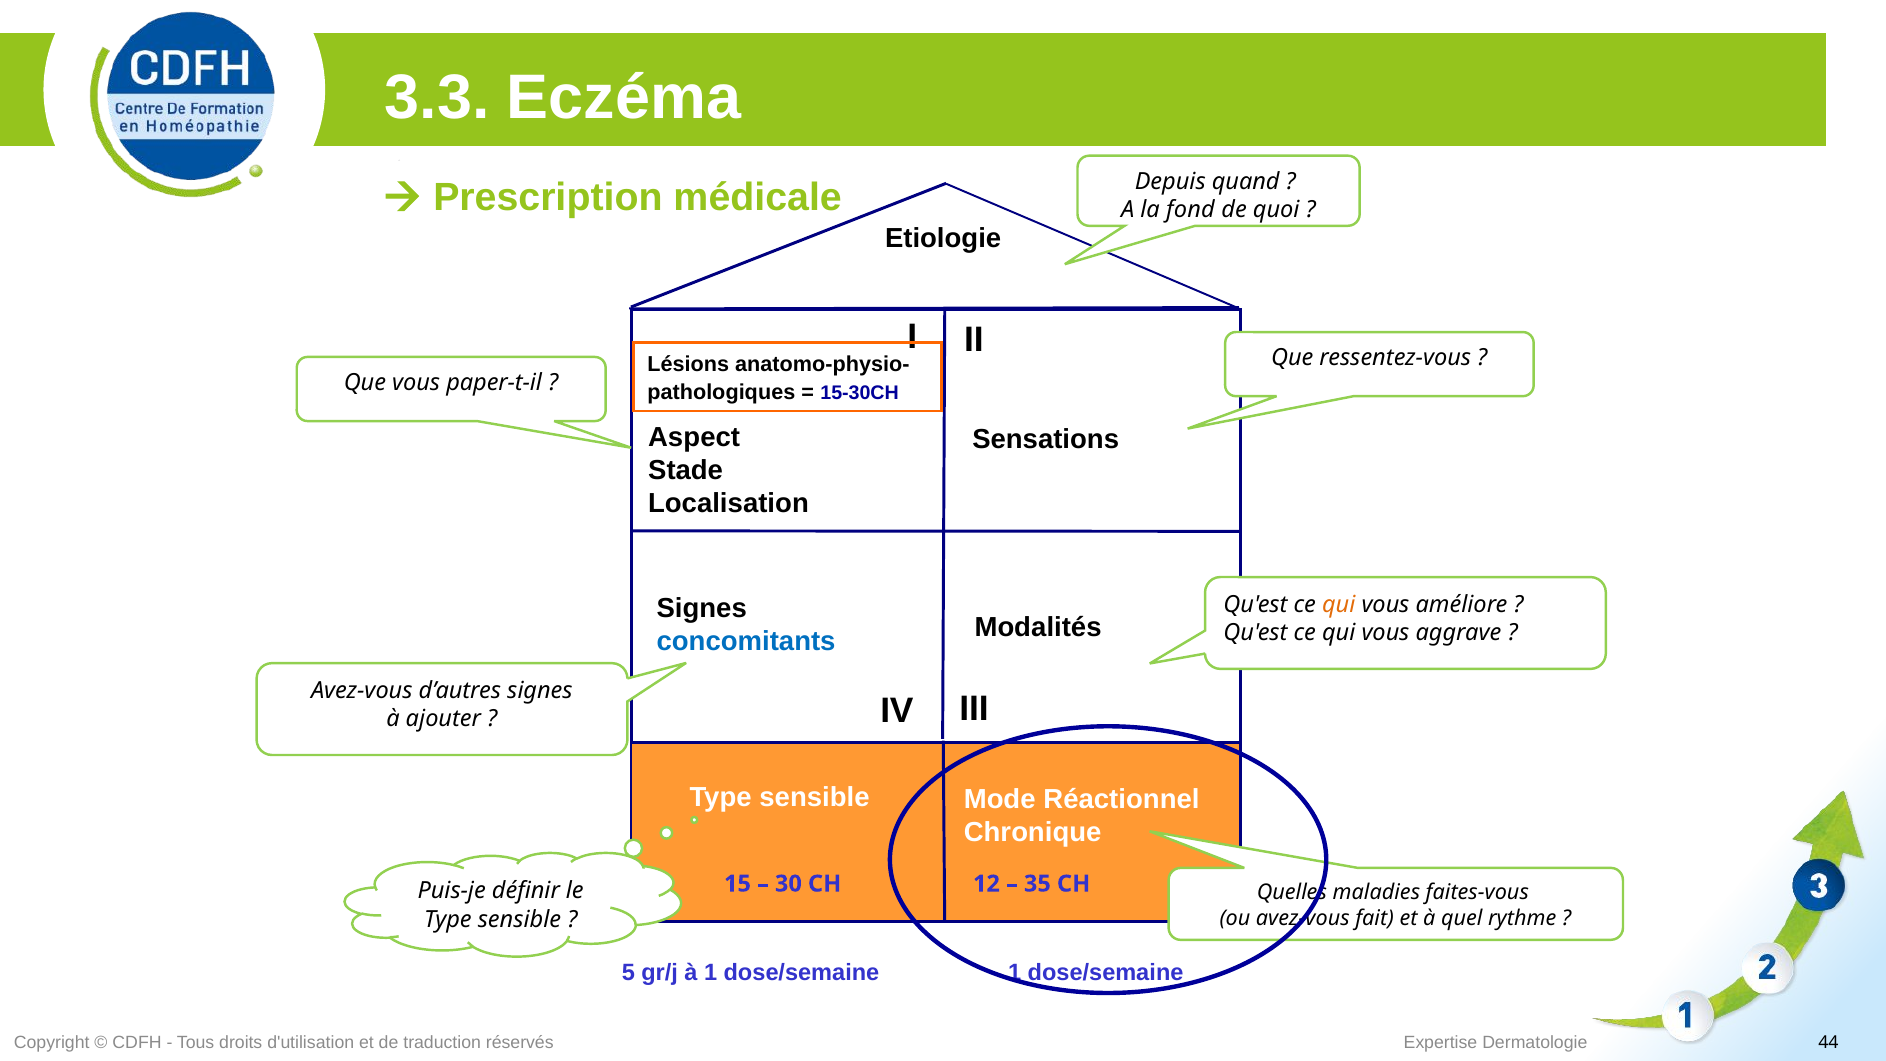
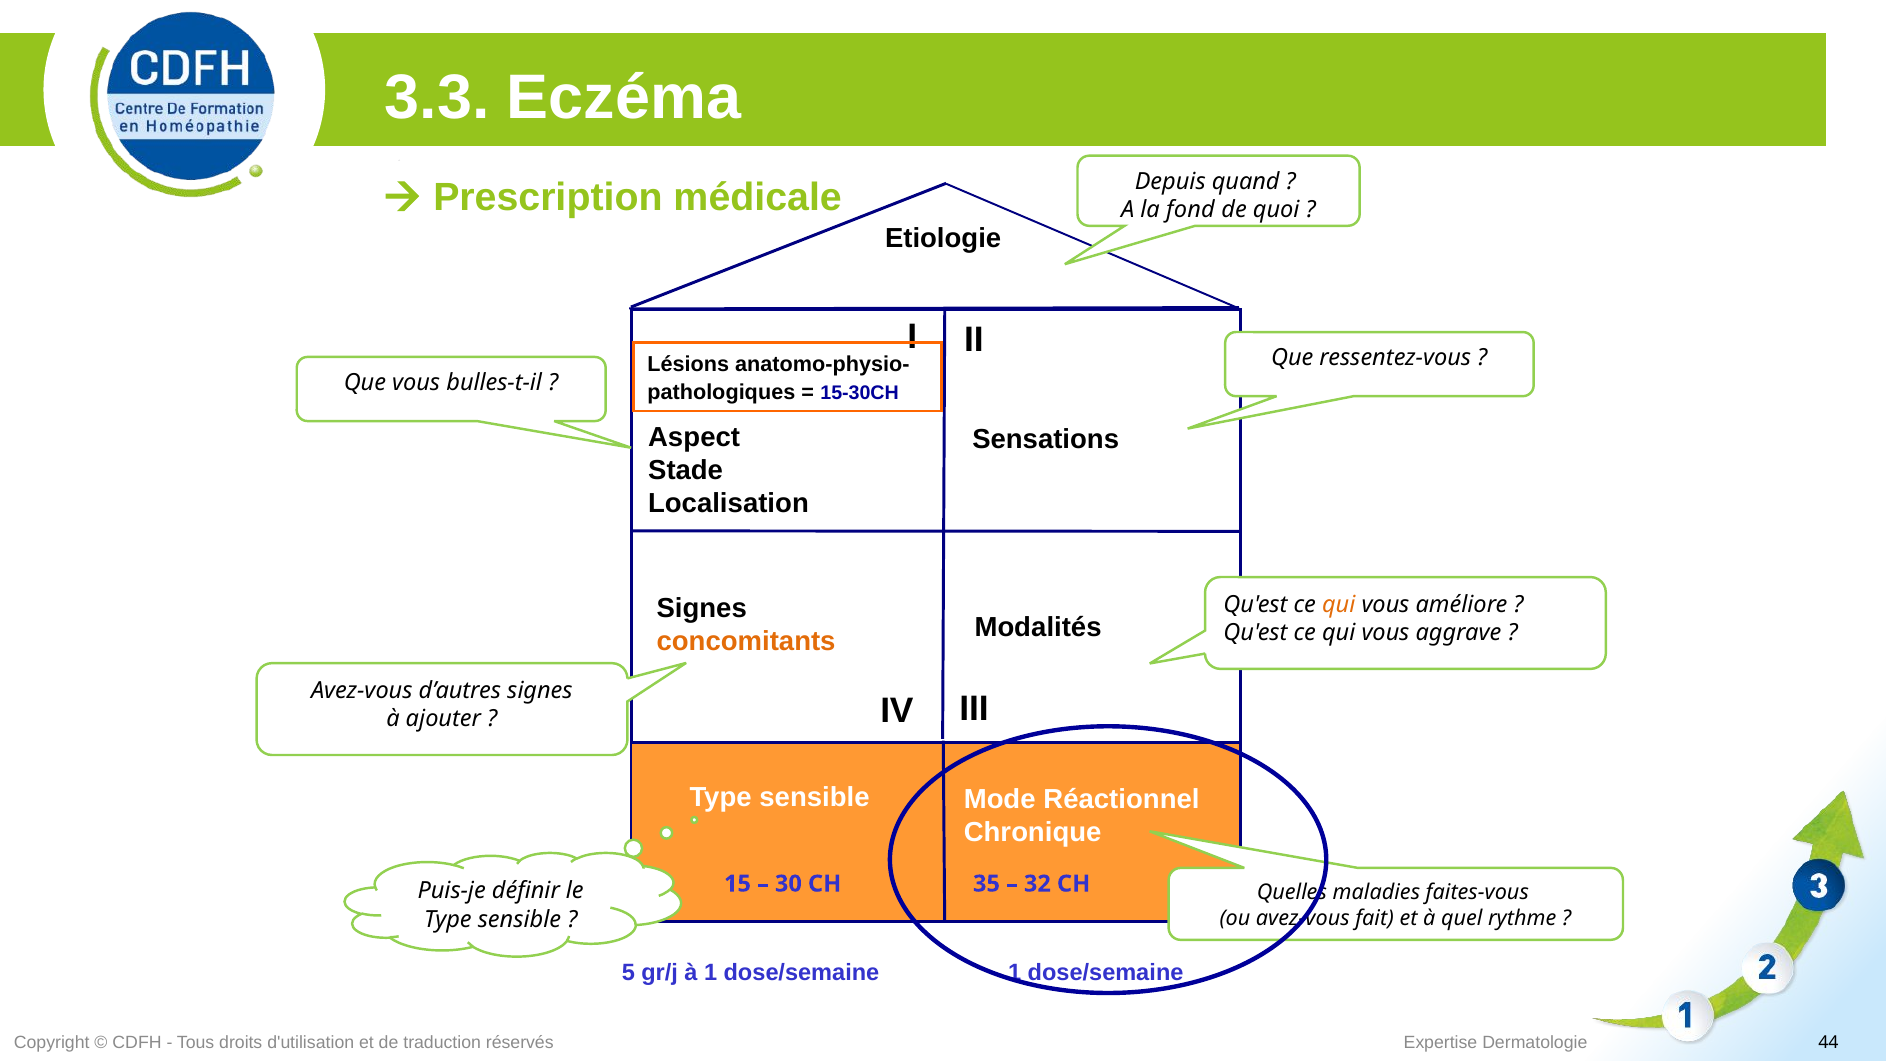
paper-t-il: paper-t-il -> bulles-t-il
concomitants colour: blue -> orange
12: 12 -> 35
35: 35 -> 32
